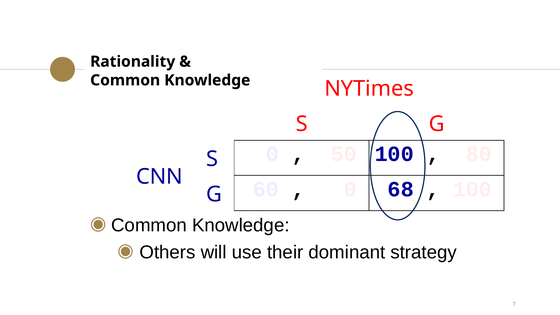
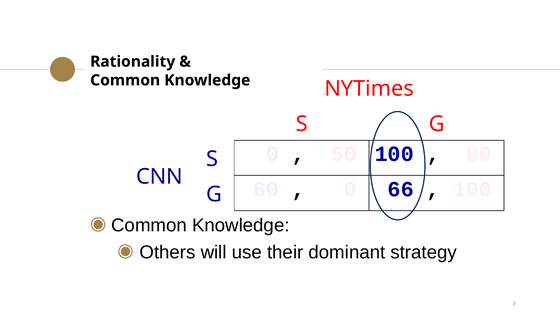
68: 68 -> 66
